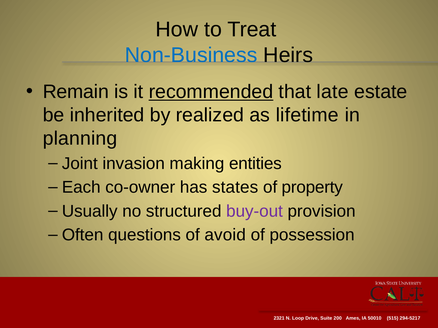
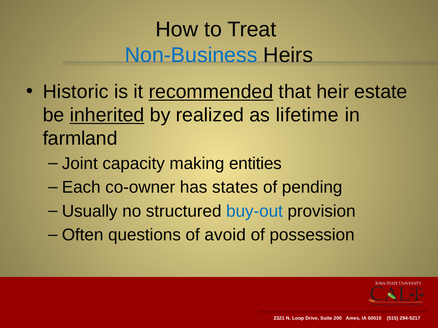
Remain: Remain -> Historic
late: late -> heir
inherited underline: none -> present
planning: planning -> farmland
invasion: invasion -> capacity
property: property -> pending
buy-out colour: purple -> blue
